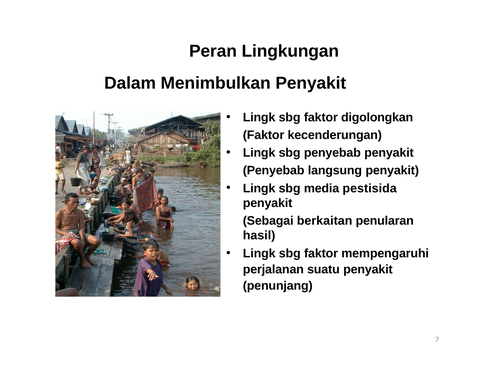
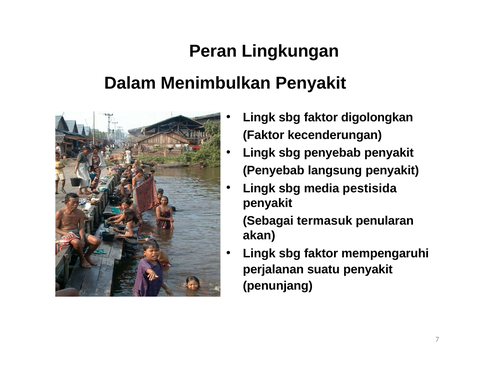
berkaitan: berkaitan -> termasuk
hasil: hasil -> akan
